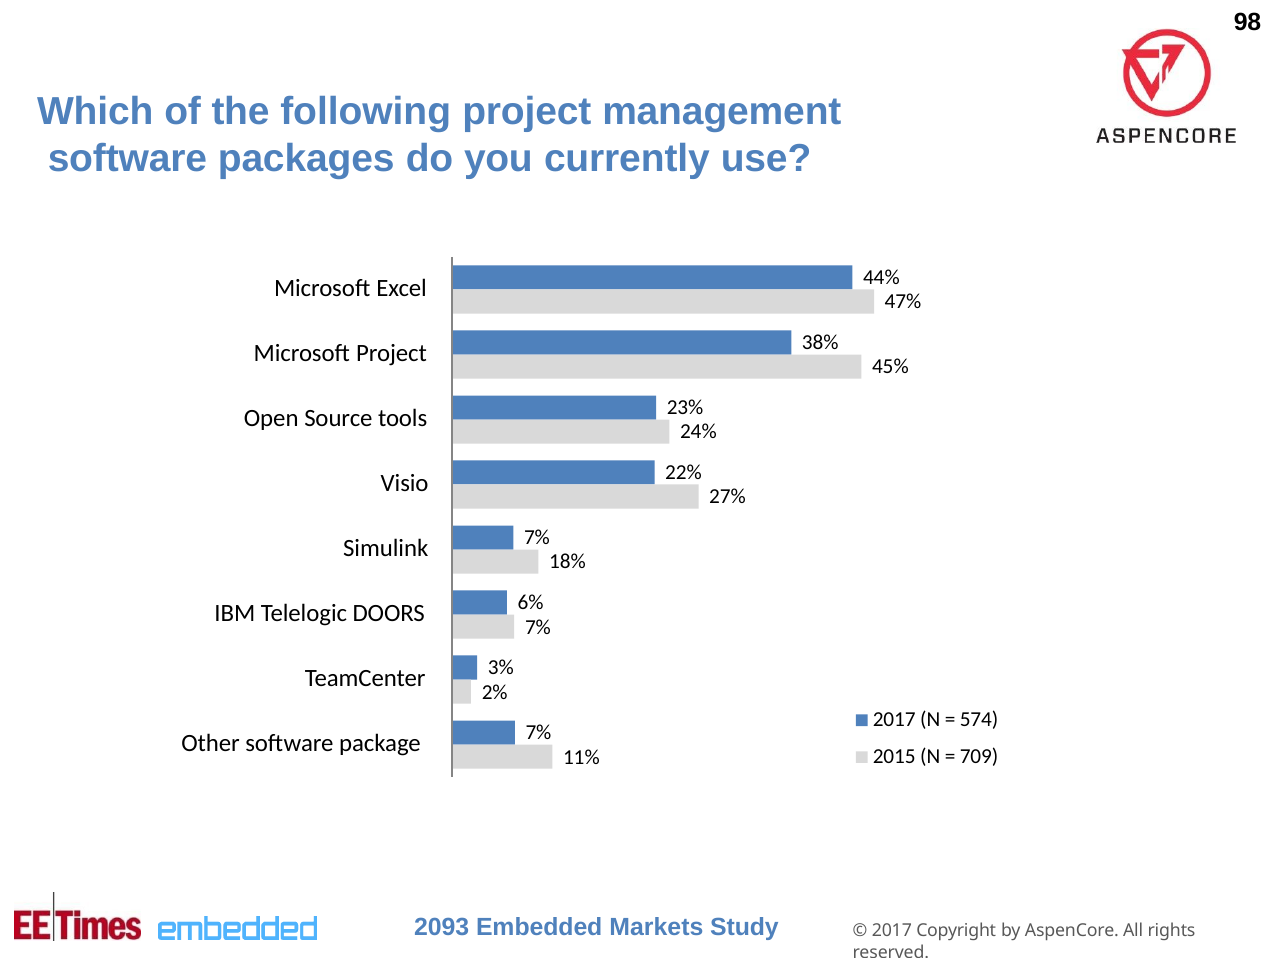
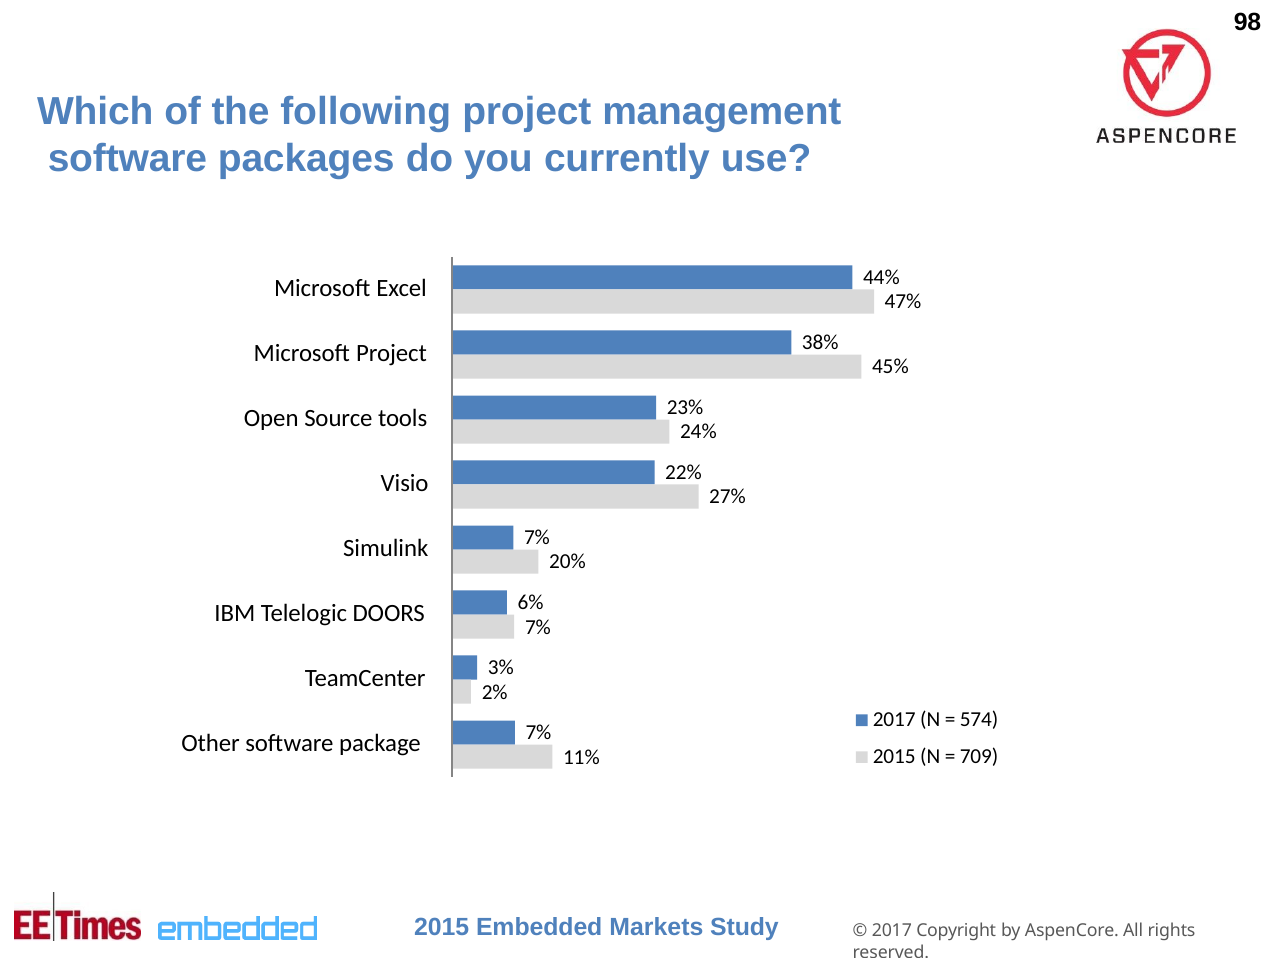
18%: 18% -> 20%
2093 at (442, 927): 2093 -> 2015
